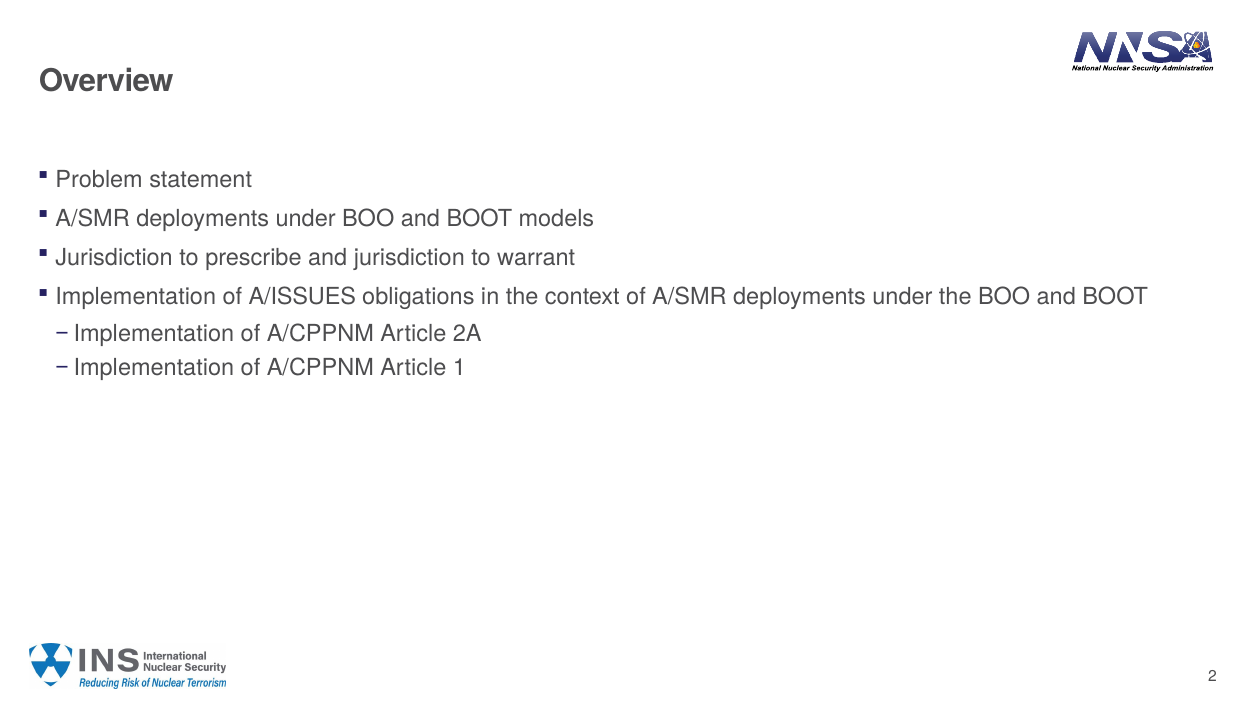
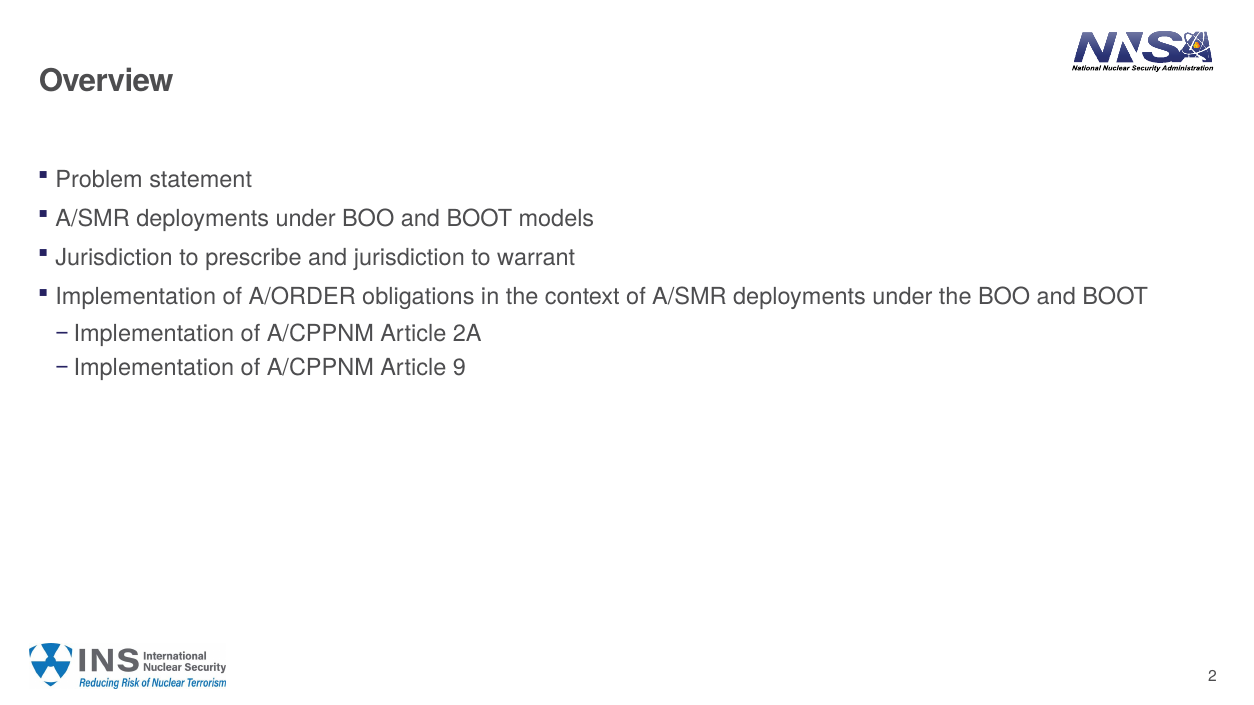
A/ISSUES: A/ISSUES -> A/ORDER
1: 1 -> 9
